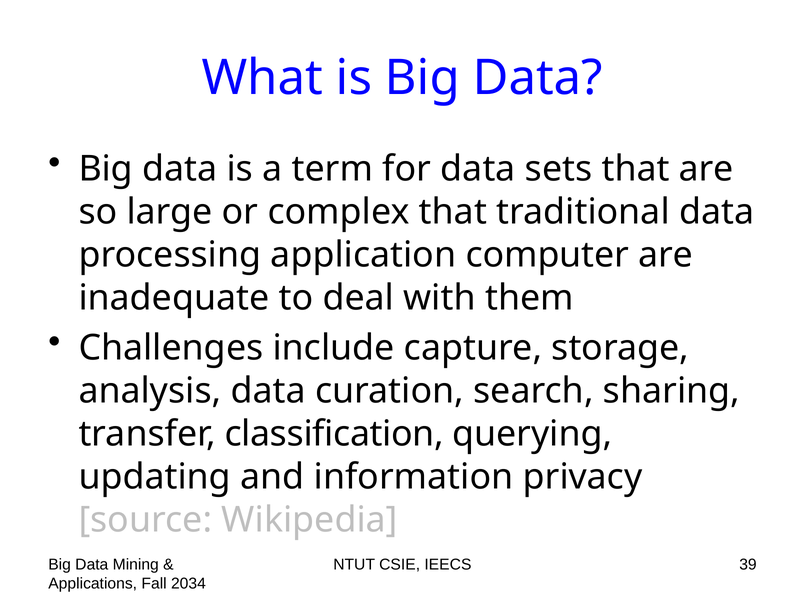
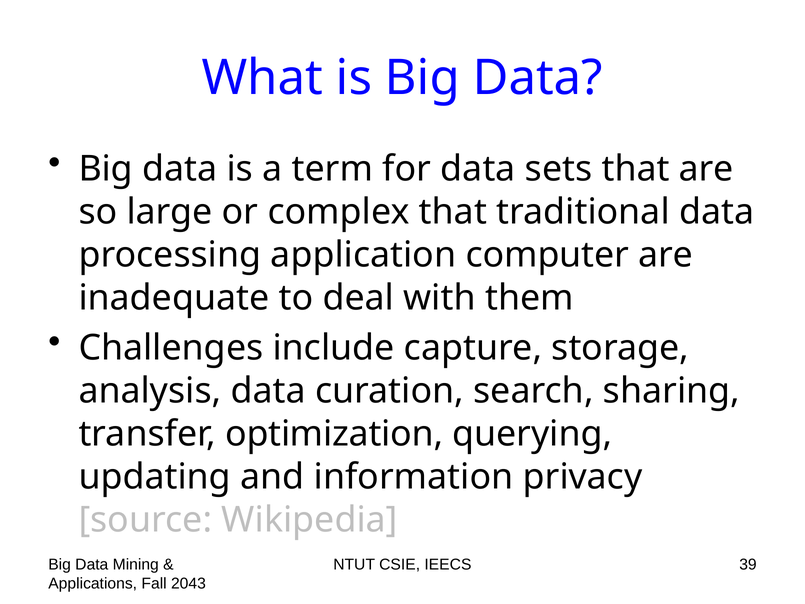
classification: classification -> optimization
2034: 2034 -> 2043
